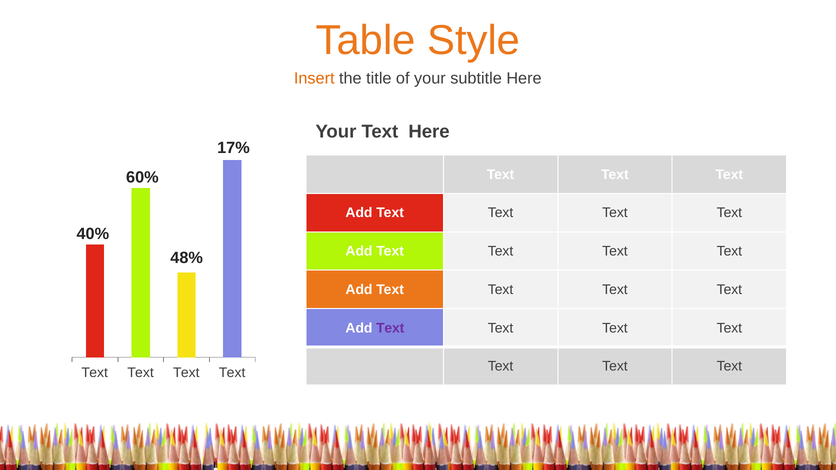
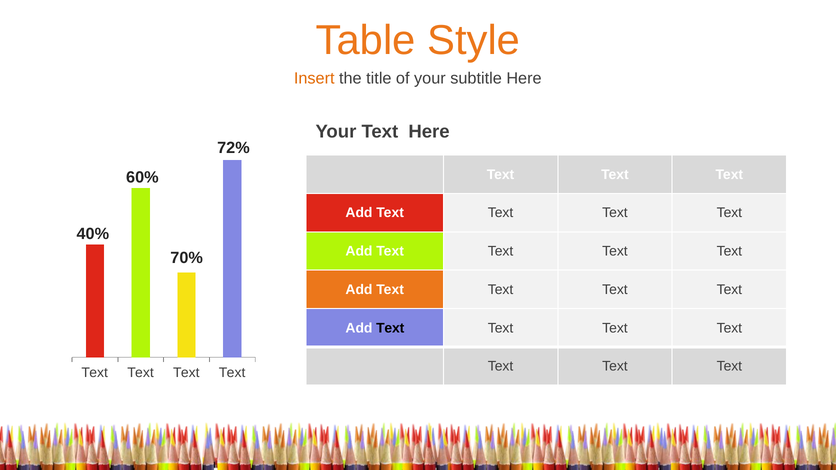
17%: 17% -> 72%
48%: 48% -> 70%
Text at (390, 328) colour: purple -> black
